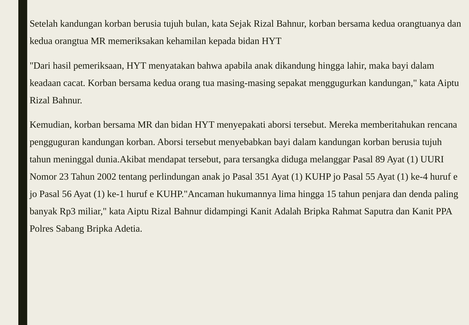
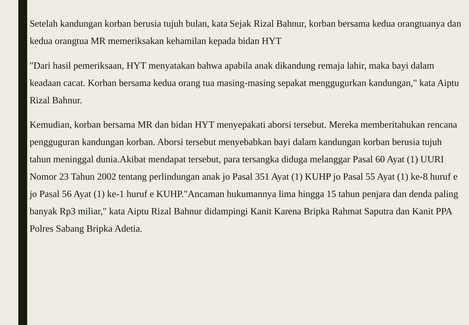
dikandung hingga: hingga -> remaja
89: 89 -> 60
ke-4: ke-4 -> ke-8
Adalah: Adalah -> Karena
